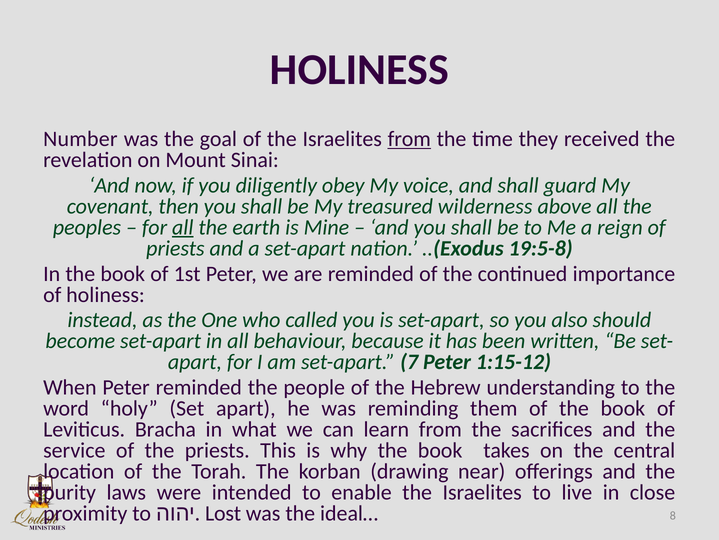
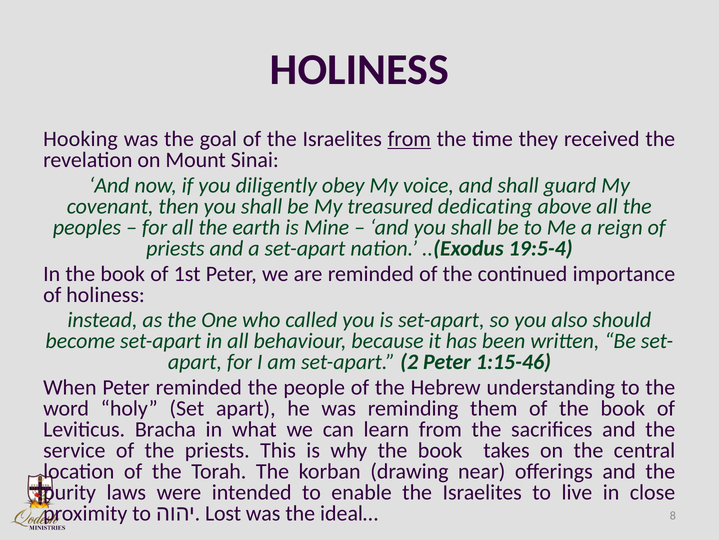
Number: Number -> Hooking
wilderness: wilderness -> dedicating
all at (183, 227) underline: present -> none
19:5-8: 19:5-8 -> 19:5-4
7: 7 -> 2
1:15-12: 1:15-12 -> 1:15-46
